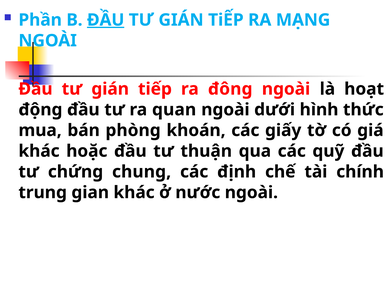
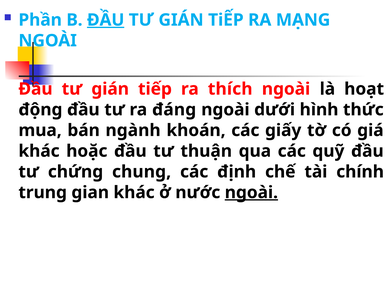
đông: đông -> thích
quan: quan -> đáng
phòng: phòng -> ngành
ngoài at (251, 192) underline: none -> present
